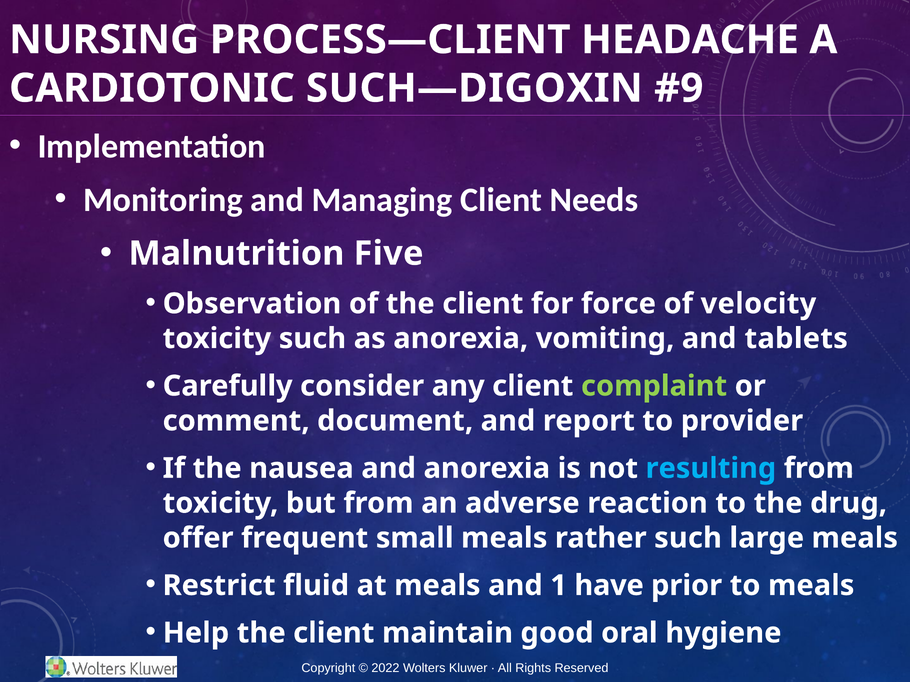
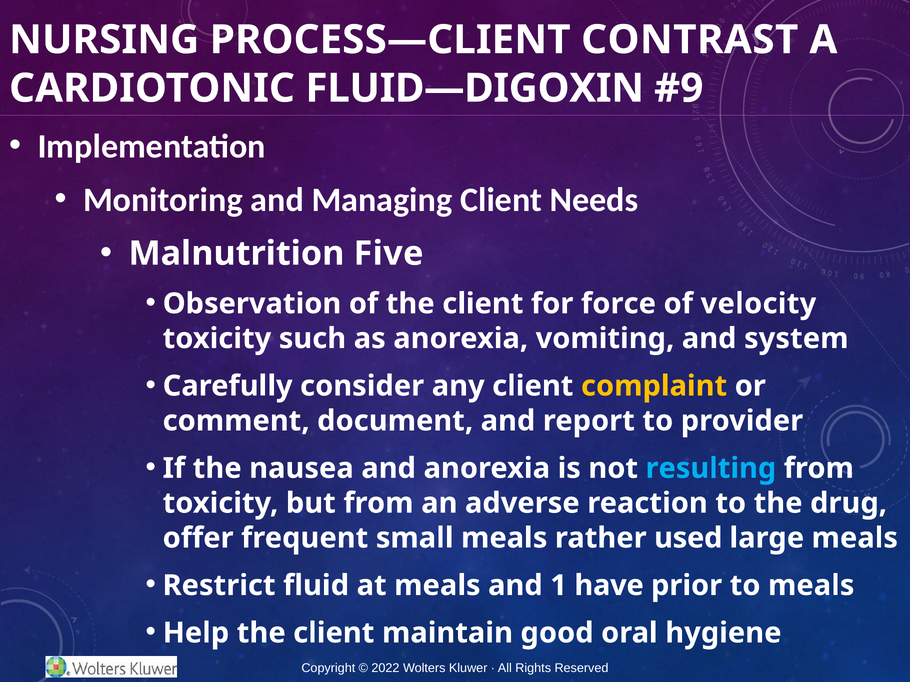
HEADACHE: HEADACHE -> CONTRAST
SUCH—DIGOXIN: SUCH—DIGOXIN -> FLUID—DIGOXIN
tablets: tablets -> system
complaint colour: light green -> yellow
rather such: such -> used
